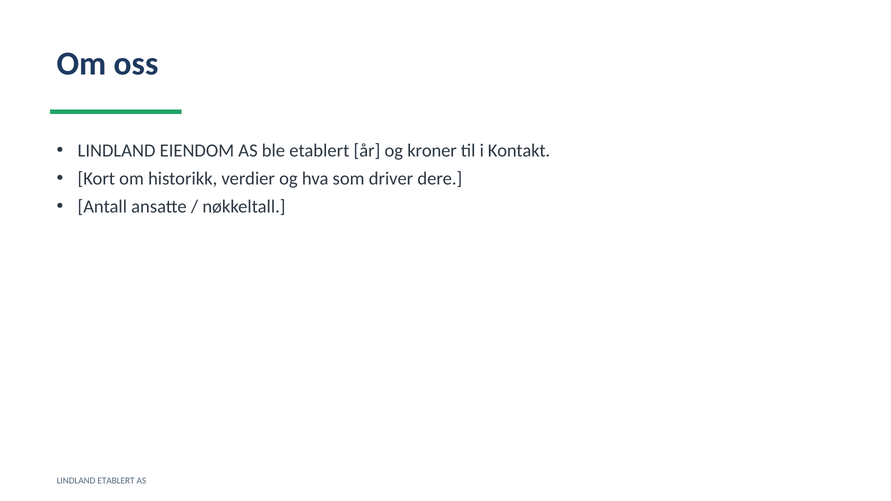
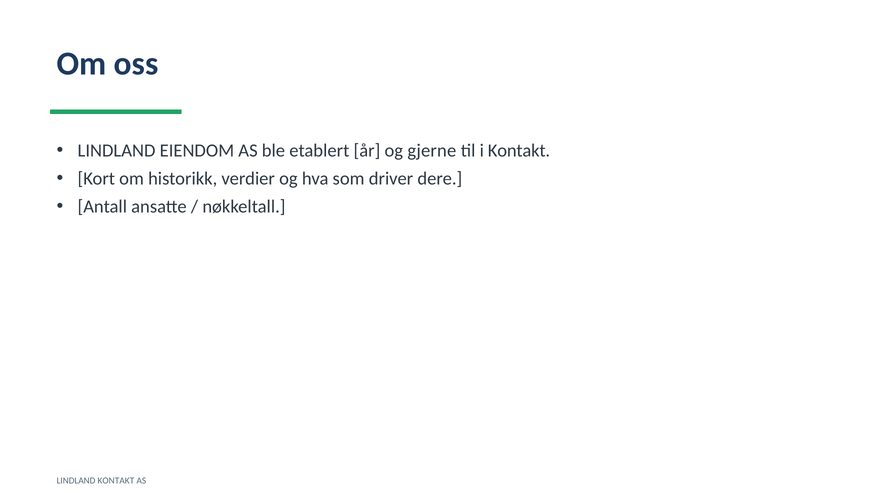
kroner: kroner -> gjerne
LINDLAND ETABLERT: ETABLERT -> KONTAKT
